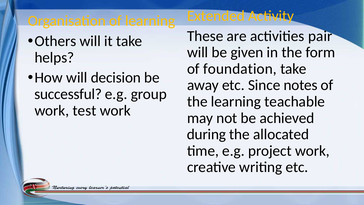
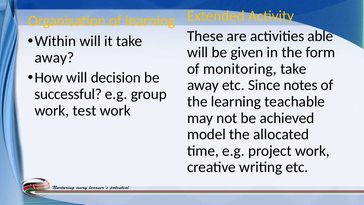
pair: pair -> able
Others: Others -> Within
helps at (54, 57): helps -> away
foundation: foundation -> monitoring
during: during -> model
